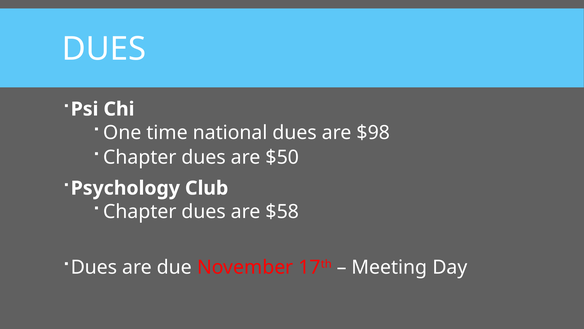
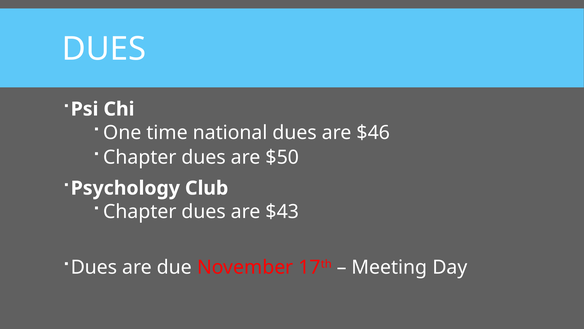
$98: $98 -> $46
$58: $58 -> $43
